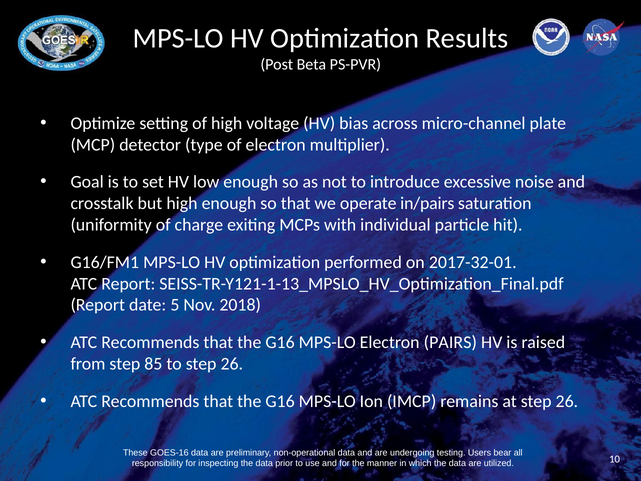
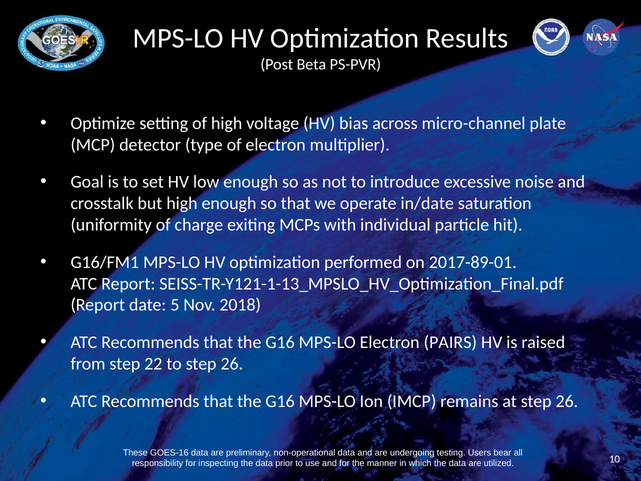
in/pairs: in/pairs -> in/date
2017-32-01: 2017-32-01 -> 2017-89-01
85: 85 -> 22
